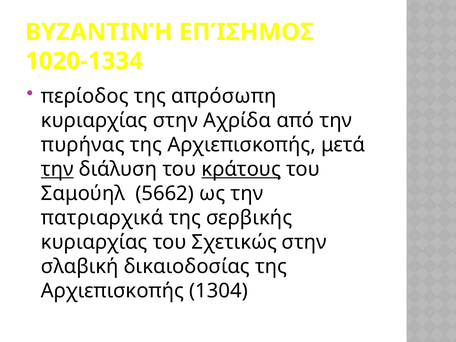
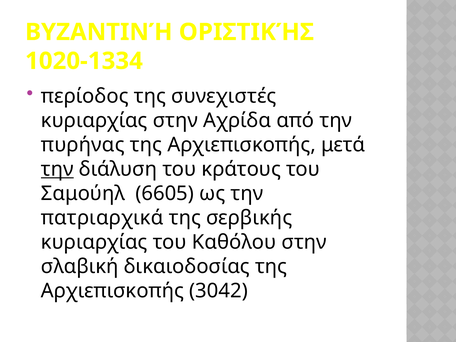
ΕΠΊΣΗΜΟΣ: ΕΠΊΣΗΜΟΣ -> ΟΡΙΣΤΙΚΉΣ
απρόσωπη: απρόσωπη -> συνεχιστές
κράτους underline: present -> none
5662: 5662 -> 6605
Σχετικώς: Σχετικώς -> Καθόλου
1304: 1304 -> 3042
